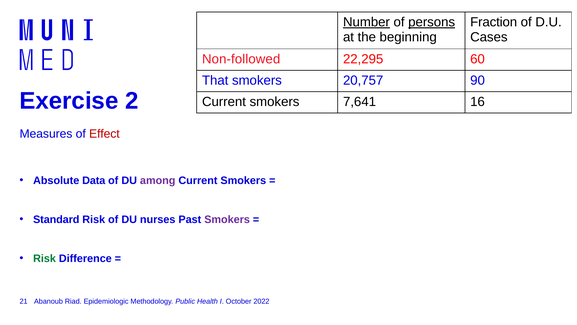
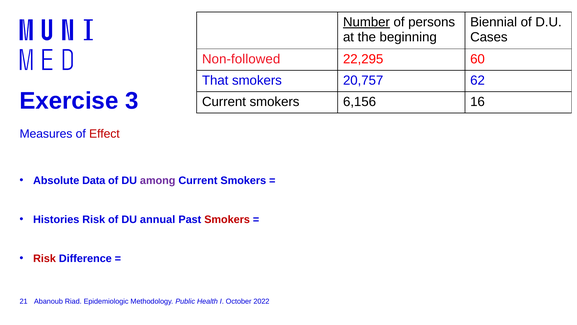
persons underline: present -> none
Fraction: Fraction -> Biennial
90: 90 -> 62
2: 2 -> 3
7,641: 7,641 -> 6,156
Standard: Standard -> Histories
nurses: nurses -> annual
Smokers at (227, 219) colour: purple -> red
Risk at (45, 258) colour: green -> red
